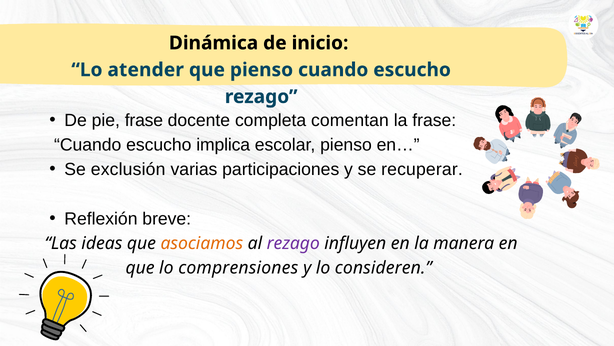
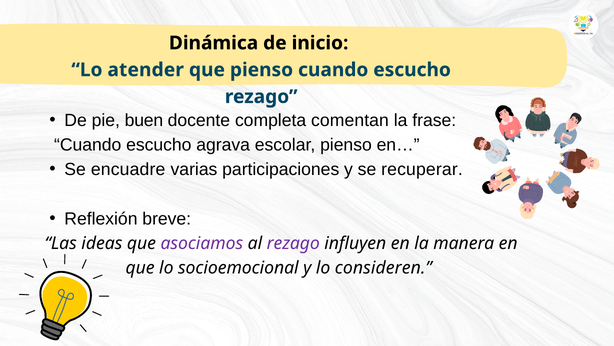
pie frase: frase -> buen
implica: implica -> agrava
exclusión: exclusión -> encuadre
asociamos colour: orange -> purple
comprensiones: comprensiones -> socioemocional
